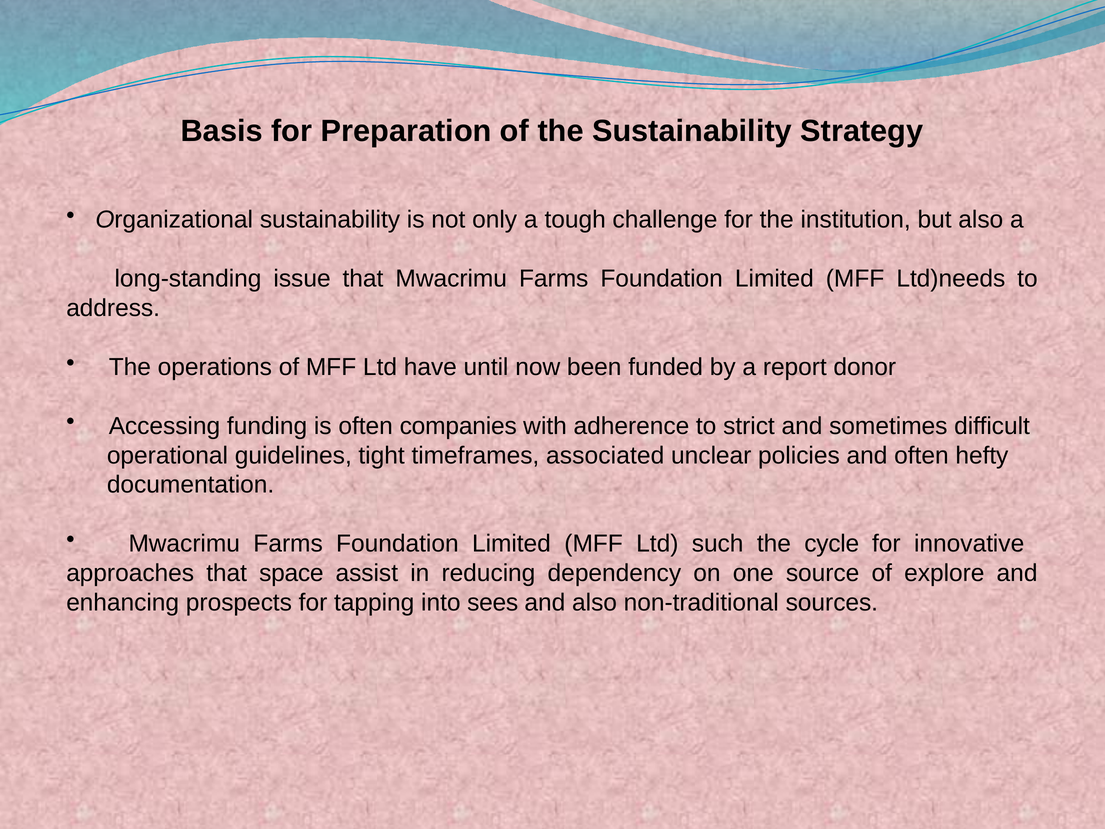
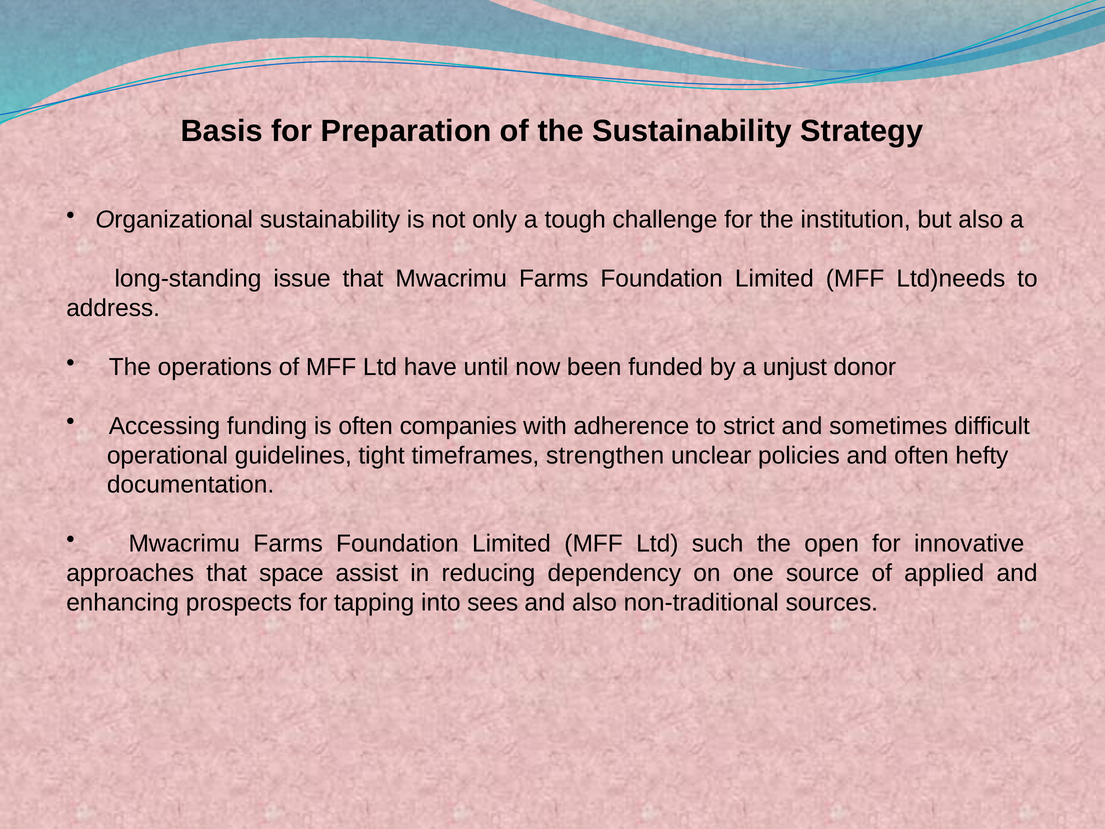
report: report -> unjust
associated: associated -> strengthen
cycle: cycle -> open
explore: explore -> applied
